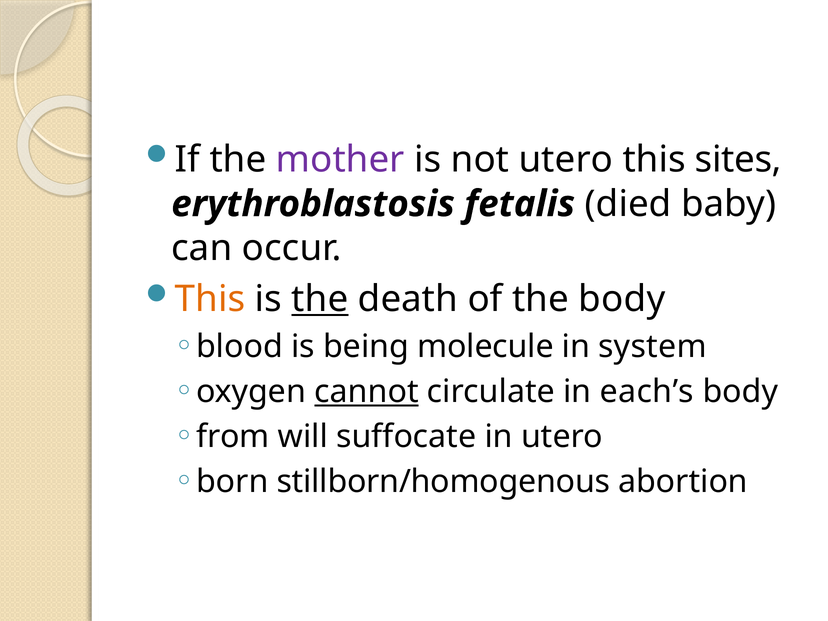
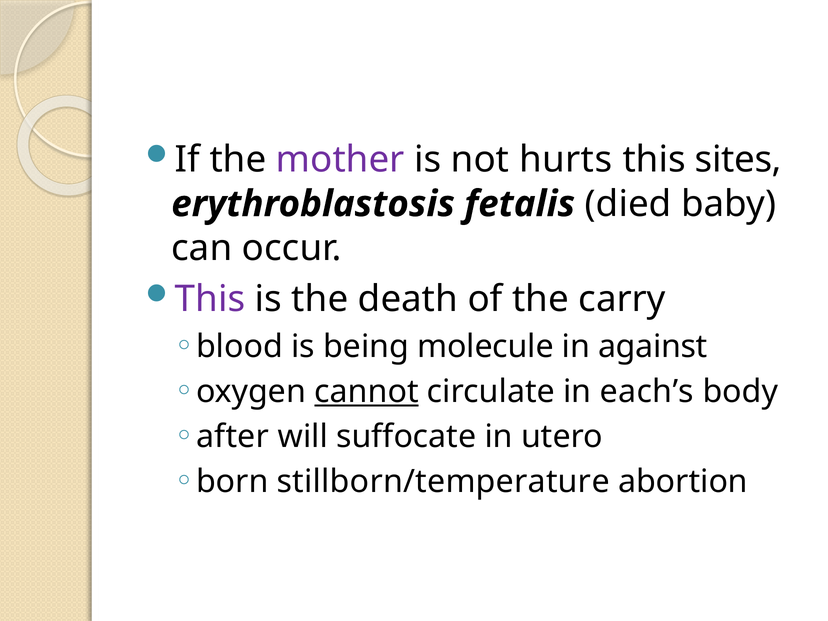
not utero: utero -> hurts
This at (210, 299) colour: orange -> purple
the at (320, 299) underline: present -> none
the body: body -> carry
system: system -> against
from: from -> after
stillborn/homogenous: stillborn/homogenous -> stillborn/temperature
